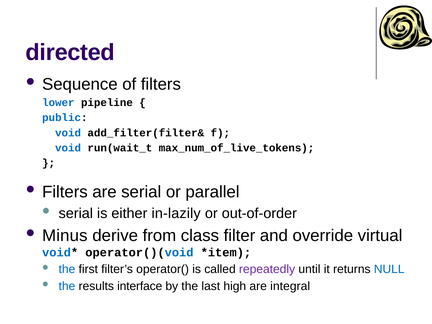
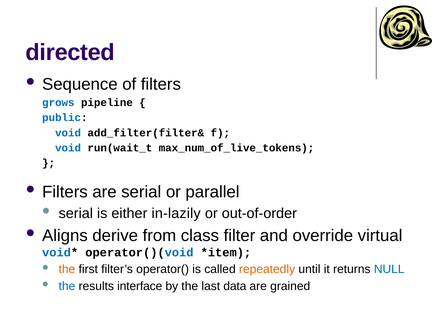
lower: lower -> grows
Minus: Minus -> Aligns
the at (67, 269) colour: blue -> orange
repeatedly colour: purple -> orange
high: high -> data
integral: integral -> grained
